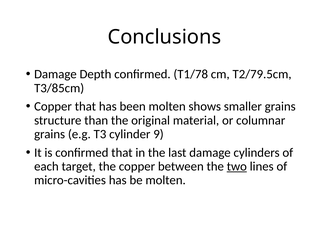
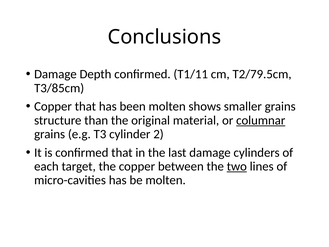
T1/78: T1/78 -> T1/11
columnar underline: none -> present
9: 9 -> 2
